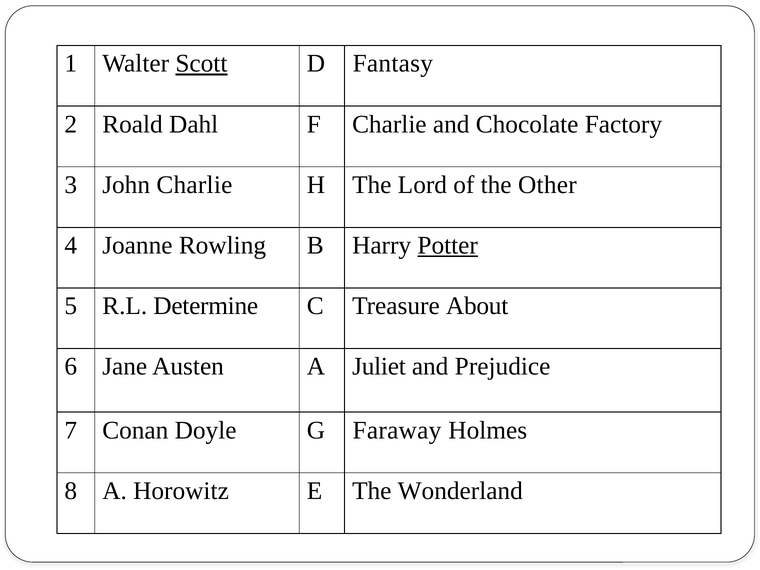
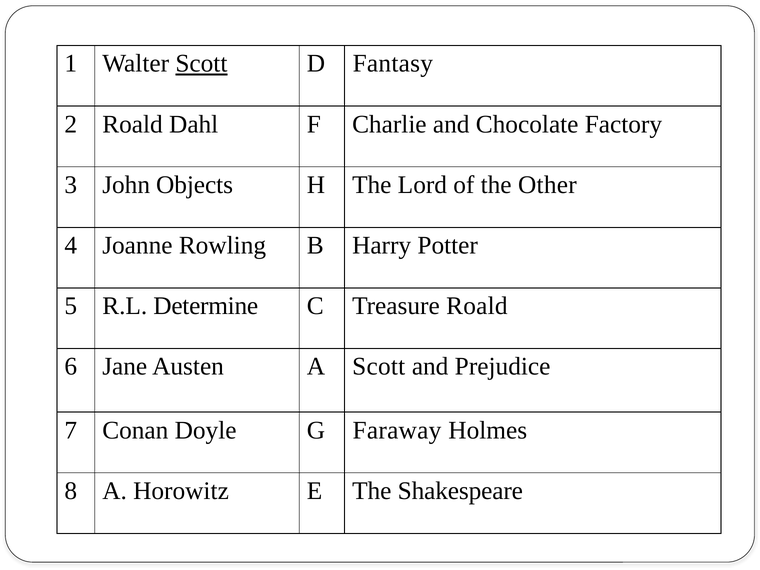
John Charlie: Charlie -> Objects
Potter underline: present -> none
Treasure About: About -> Roald
A Juliet: Juliet -> Scott
Wonderland: Wonderland -> Shakespeare
